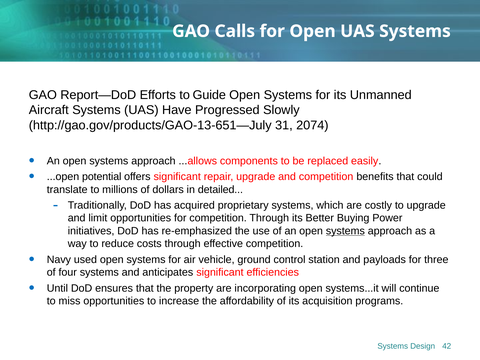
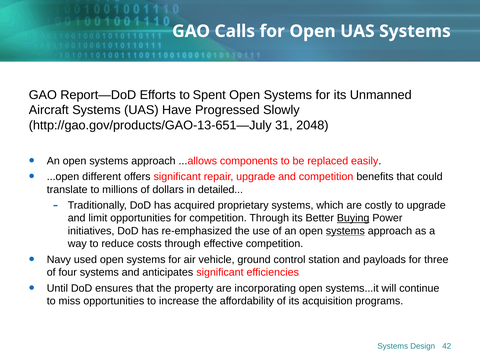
Guide: Guide -> Spent
2074: 2074 -> 2048
potential: potential -> different
Buying underline: none -> present
